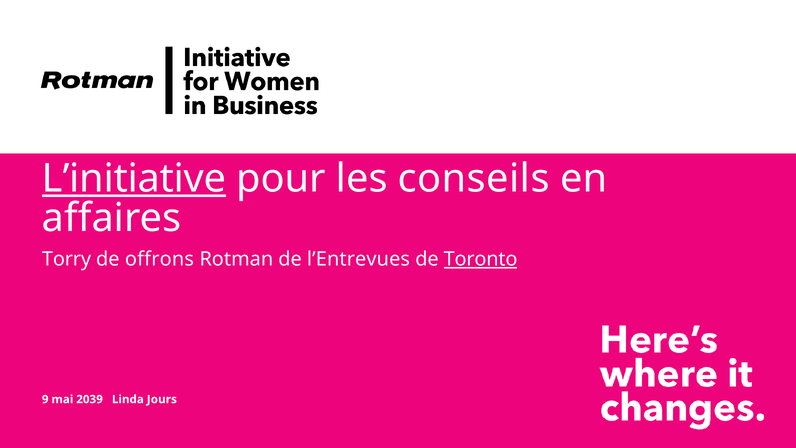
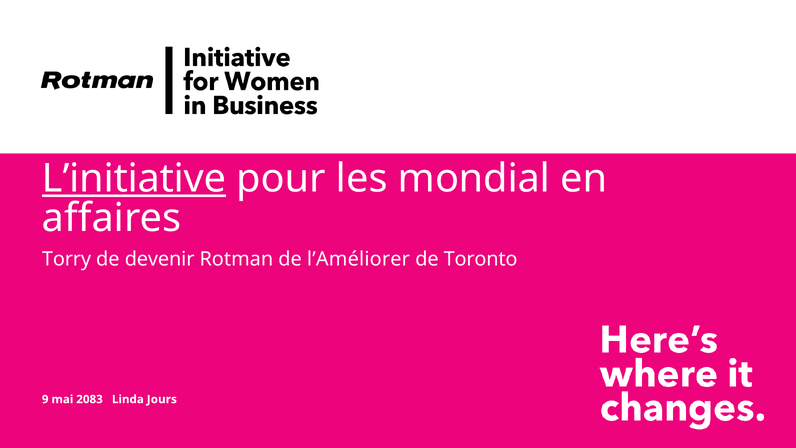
conseils: conseils -> mondial
offrons: offrons -> devenir
l’Entrevues: l’Entrevues -> l’Améliorer
Toronto underline: present -> none
2039: 2039 -> 2083
